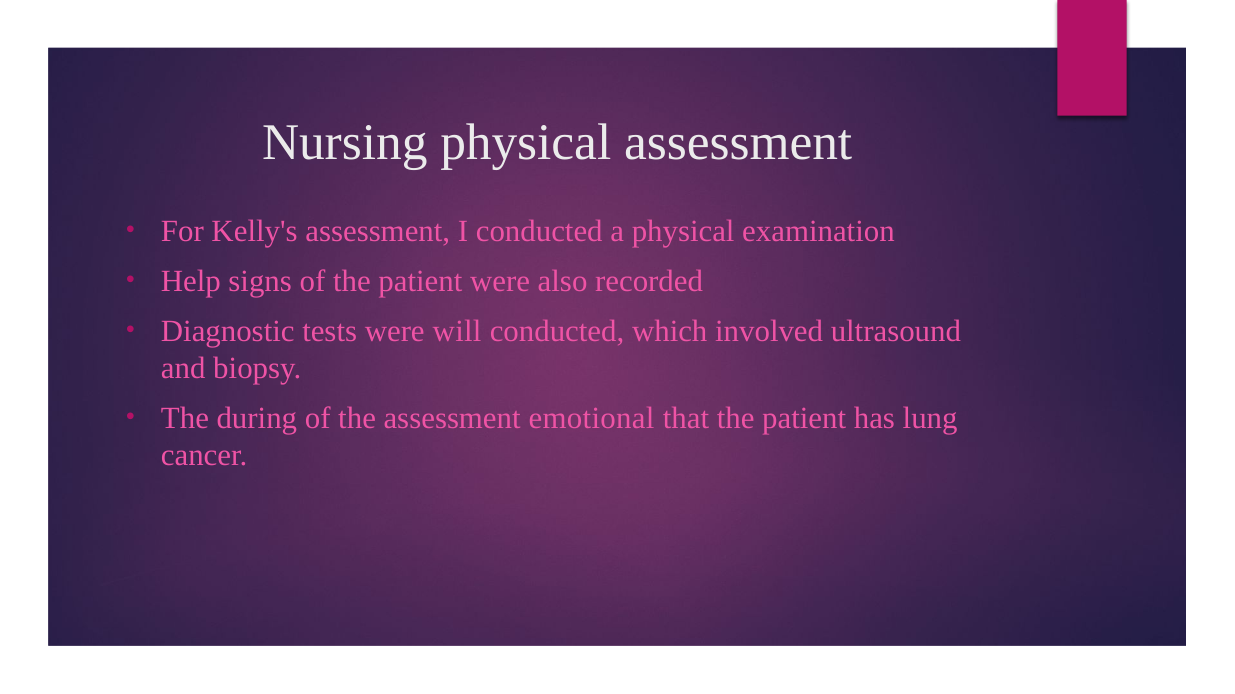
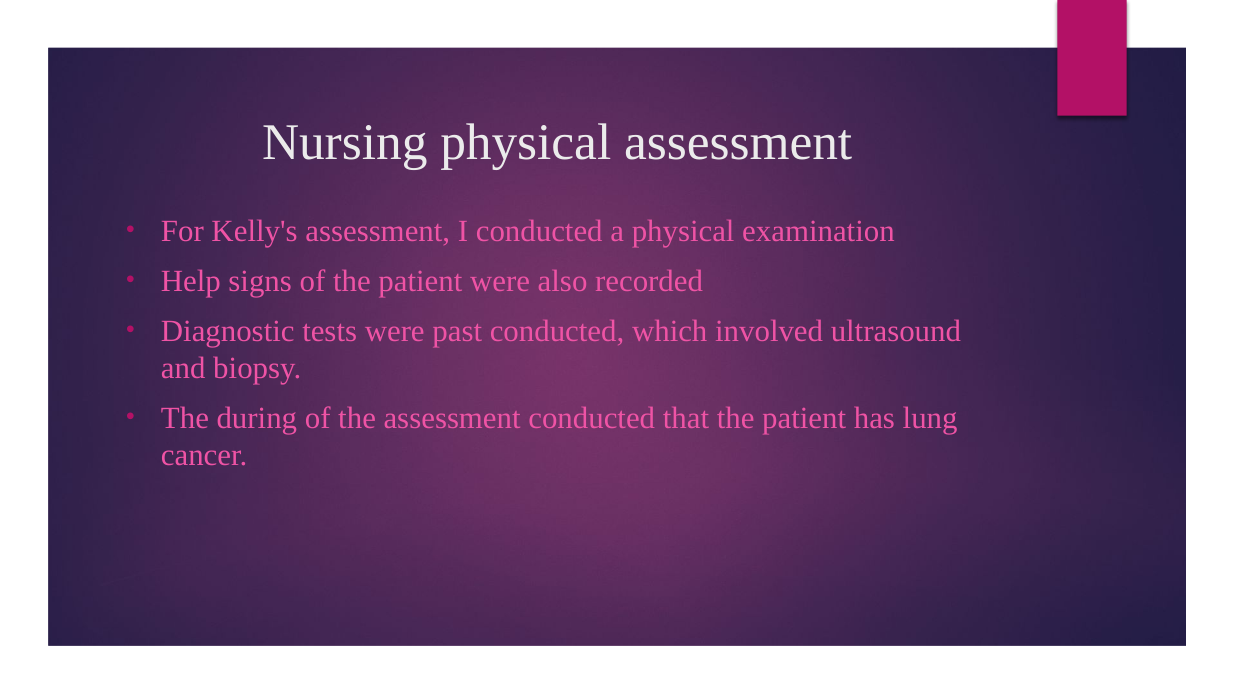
will: will -> past
assessment emotional: emotional -> conducted
